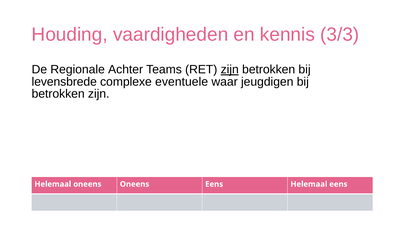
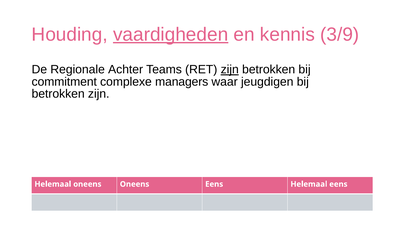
vaardigheden underline: none -> present
3/3: 3/3 -> 3/9
levensbrede: levensbrede -> commitment
eventuele: eventuele -> managers
